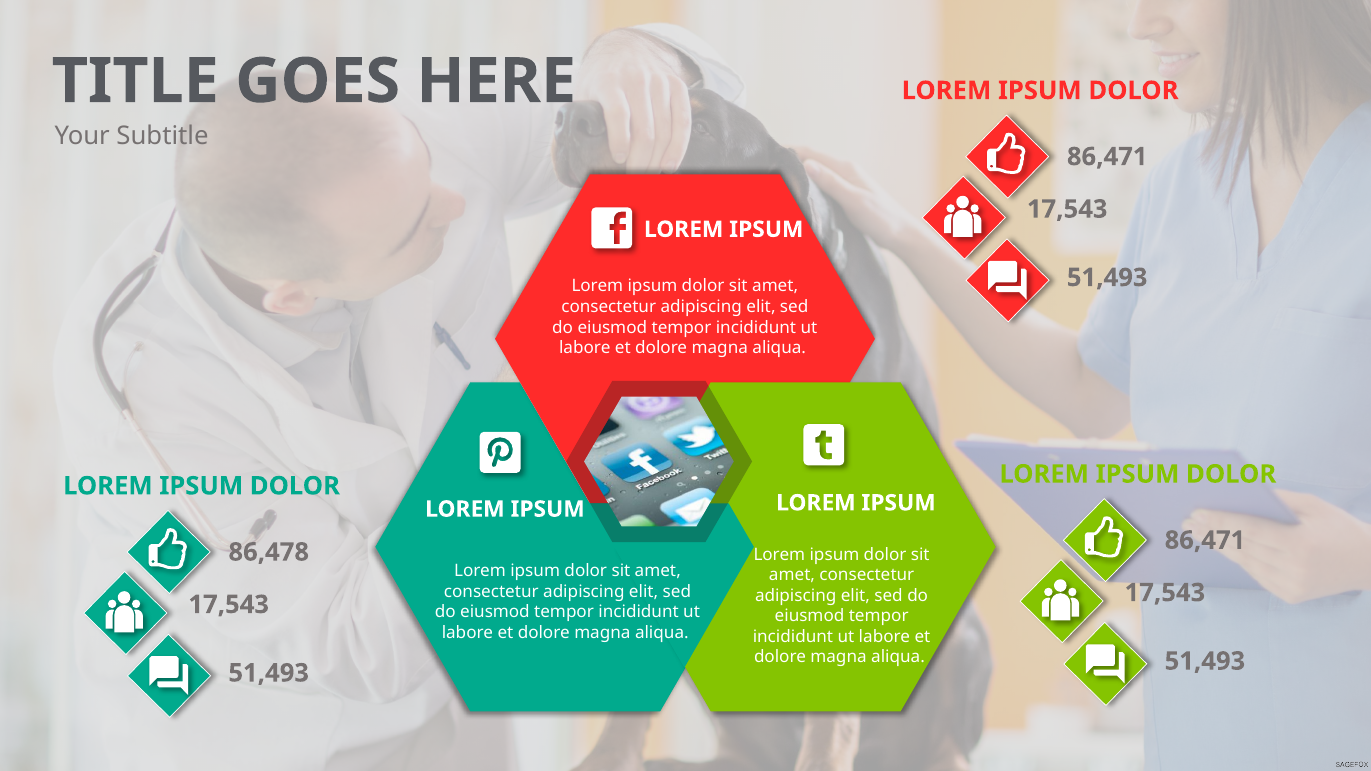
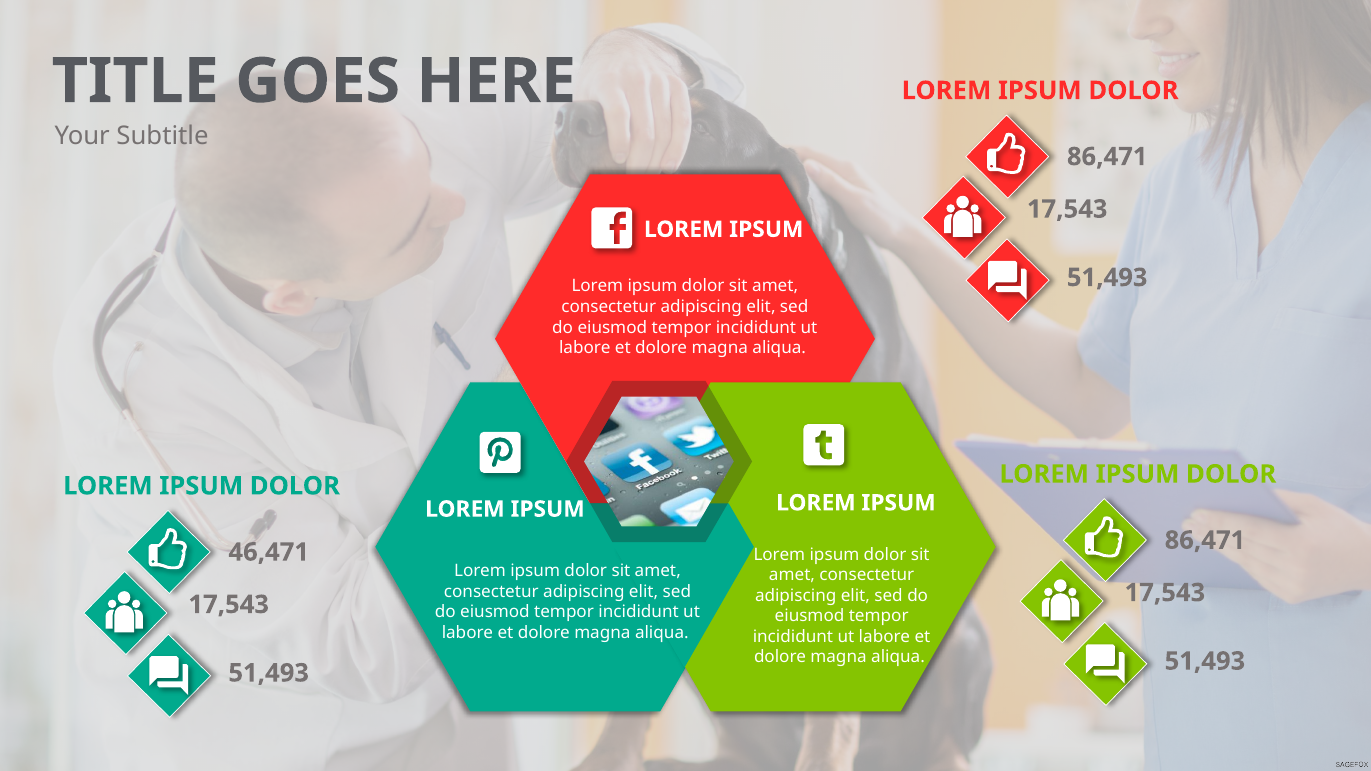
86,478: 86,478 -> 46,471
